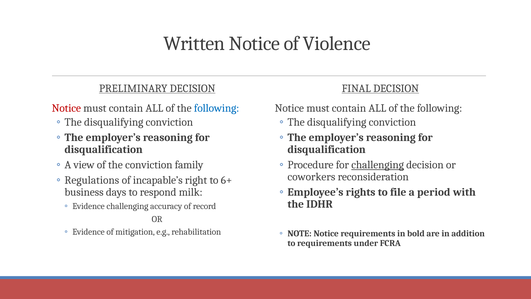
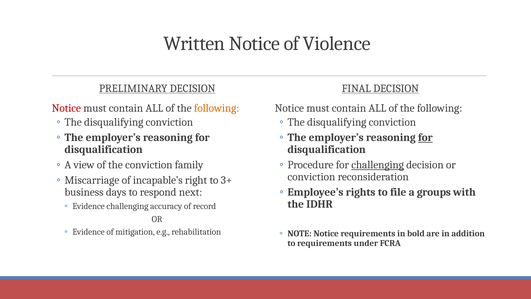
following at (217, 108) colour: blue -> orange
for at (425, 137) underline: none -> present
coworkers at (311, 177): coworkers -> conviction
Regulations: Regulations -> Miscarriage
6+: 6+ -> 3+
period: period -> groups
milk: milk -> next
